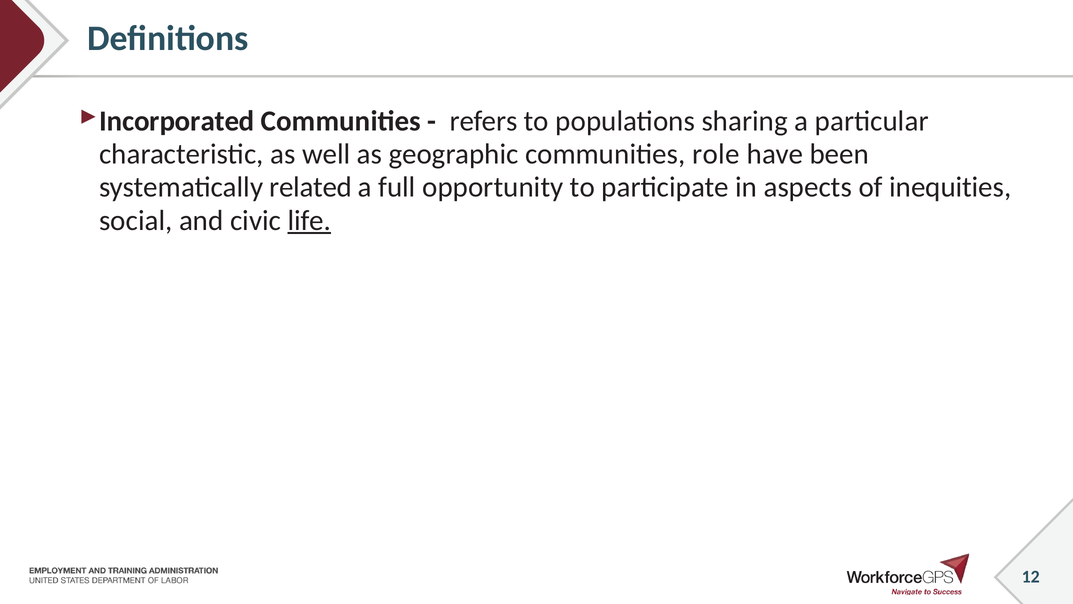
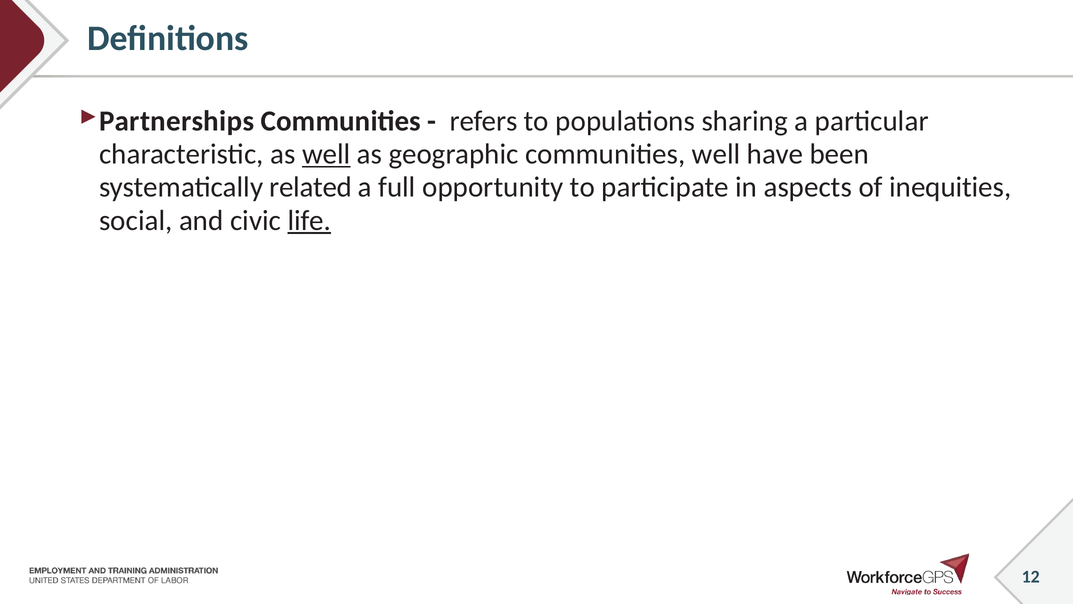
Incorporated: Incorporated -> Partnerships
well at (326, 154) underline: none -> present
communities role: role -> well
